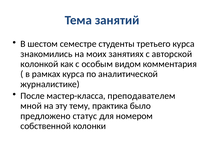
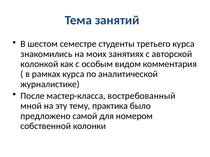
преподавателем: преподавателем -> востребованный
статус: статус -> самой
